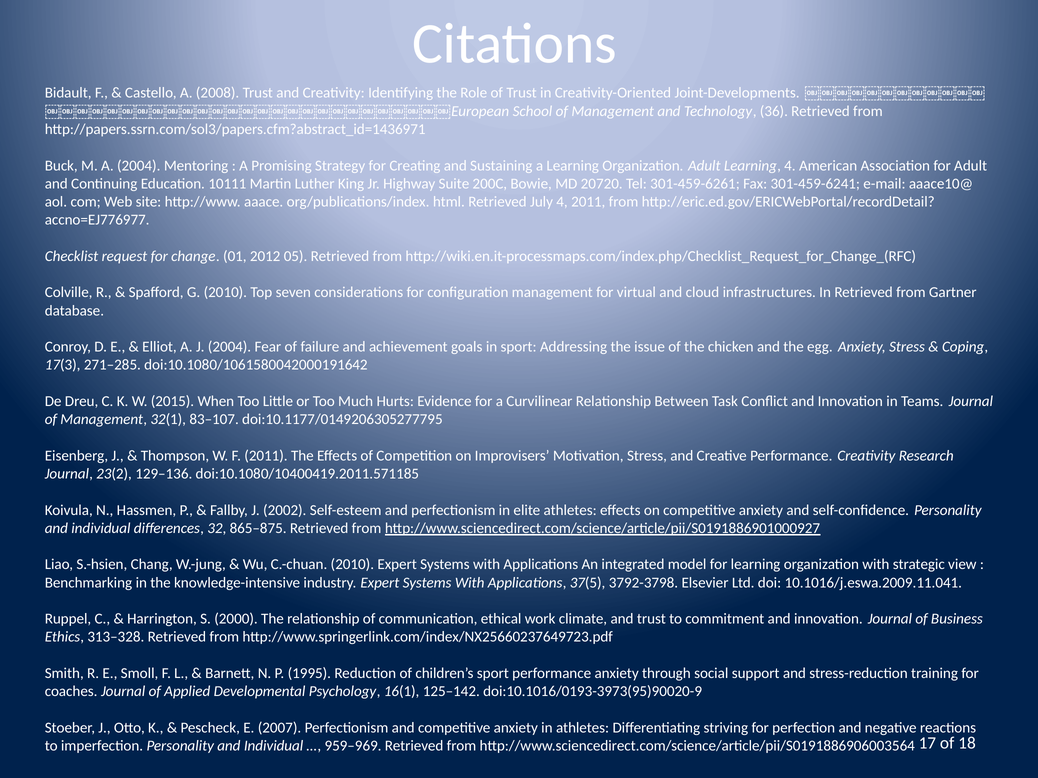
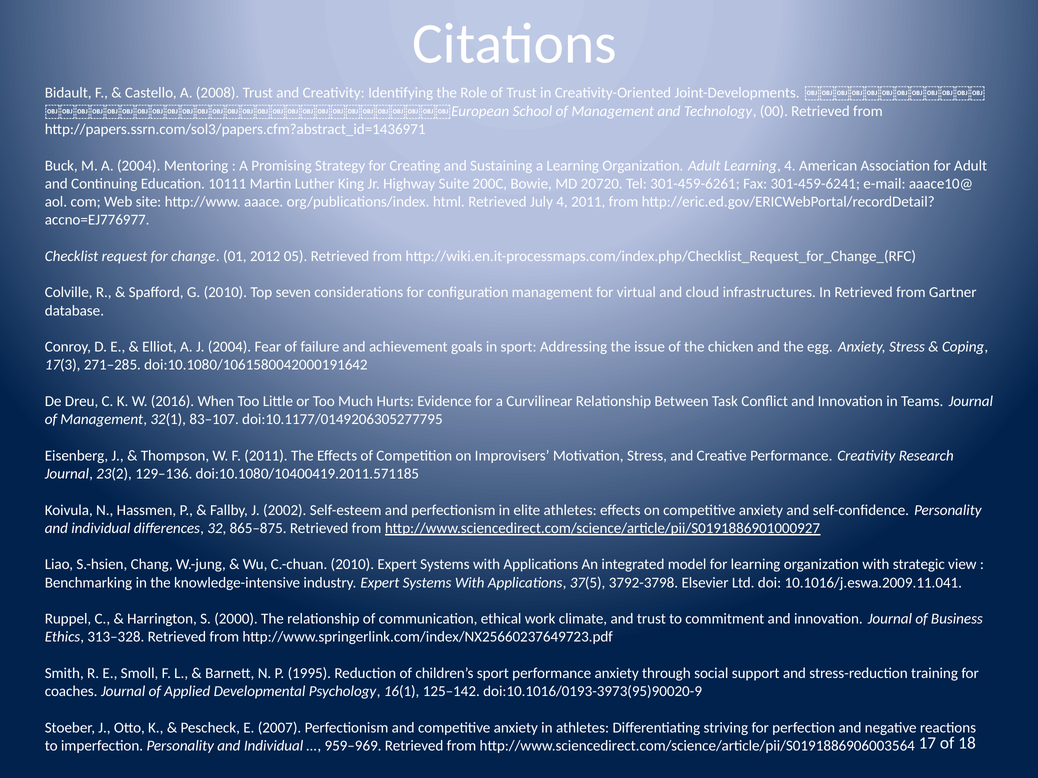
36: 36 -> 00
2015: 2015 -> 2016
